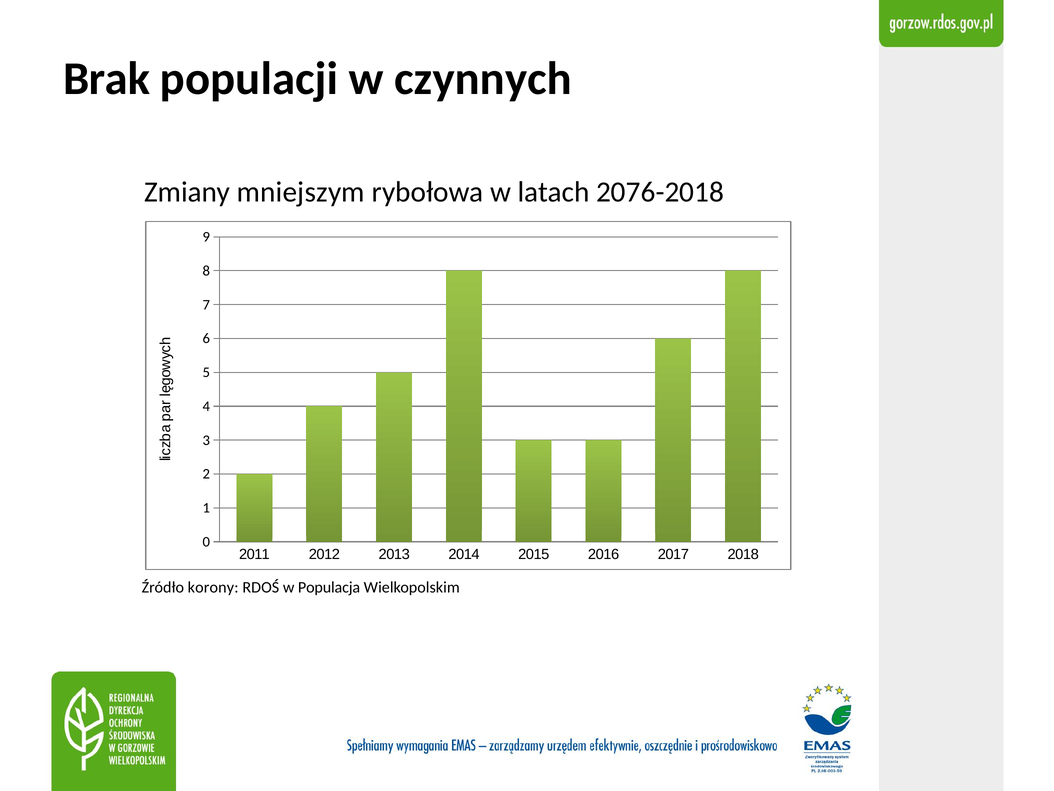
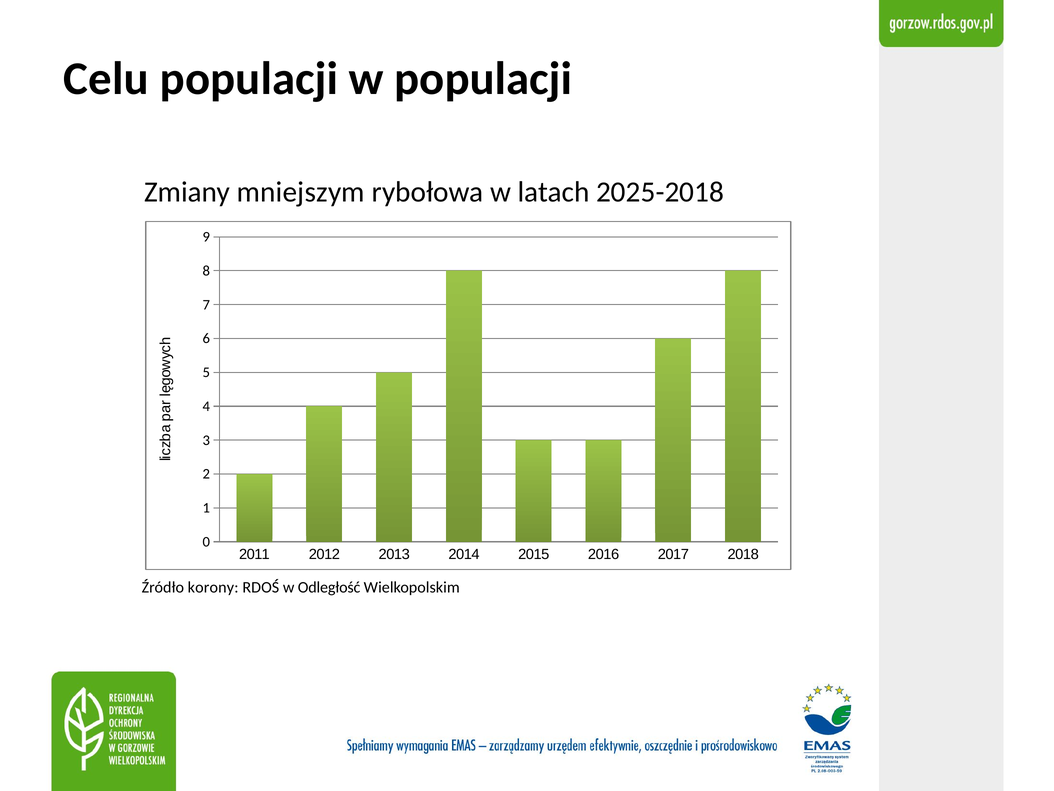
Brak: Brak -> Celu
w czynnych: czynnych -> populacji
2076-2018: 2076-2018 -> 2025-2018
Populacja: Populacja -> Odległość
